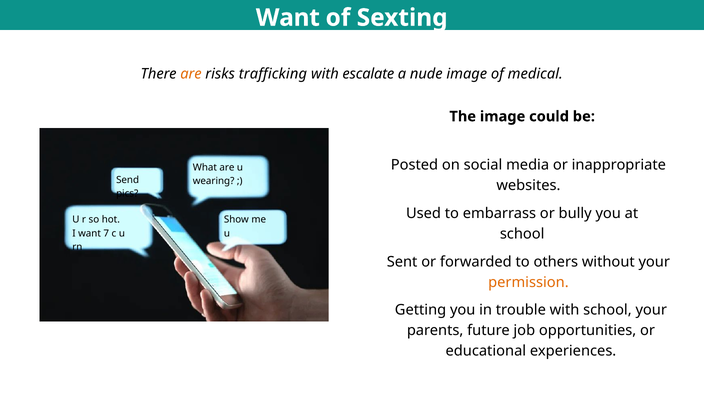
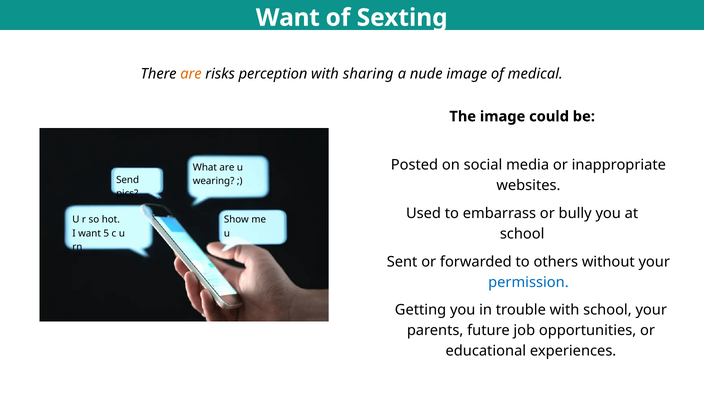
trafficking: trafficking -> perception
escalate: escalate -> sharing
7: 7 -> 5
permission colour: orange -> blue
